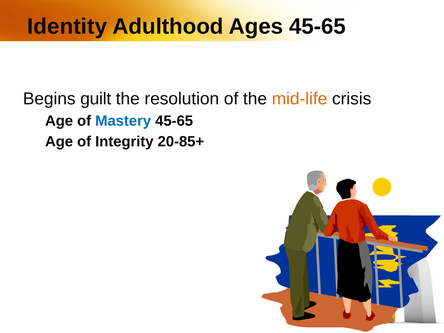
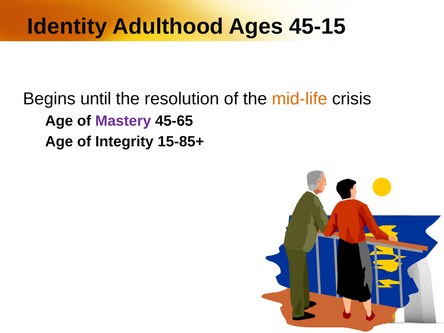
Ages 45-65: 45-65 -> 45-15
guilt: guilt -> until
Mastery colour: blue -> purple
20-85+: 20-85+ -> 15-85+
